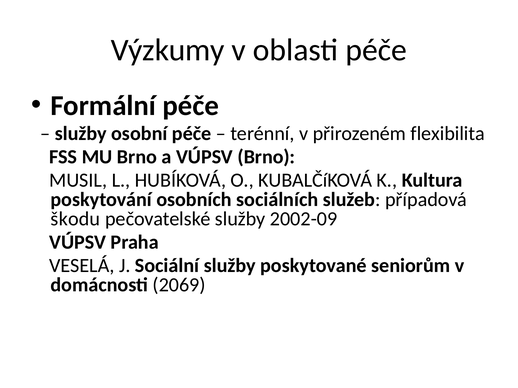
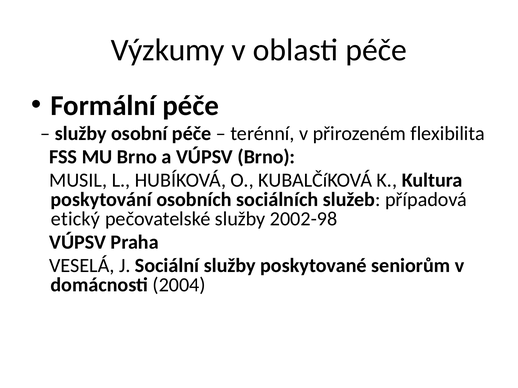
škodu: škodu -> etický
2002-09: 2002-09 -> 2002-98
2069: 2069 -> 2004
